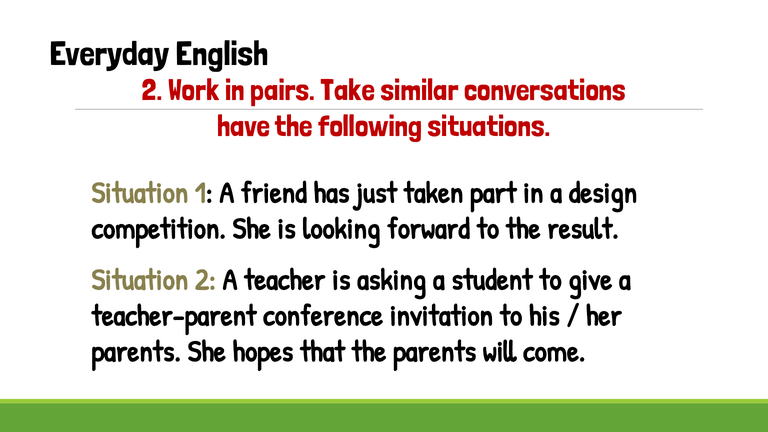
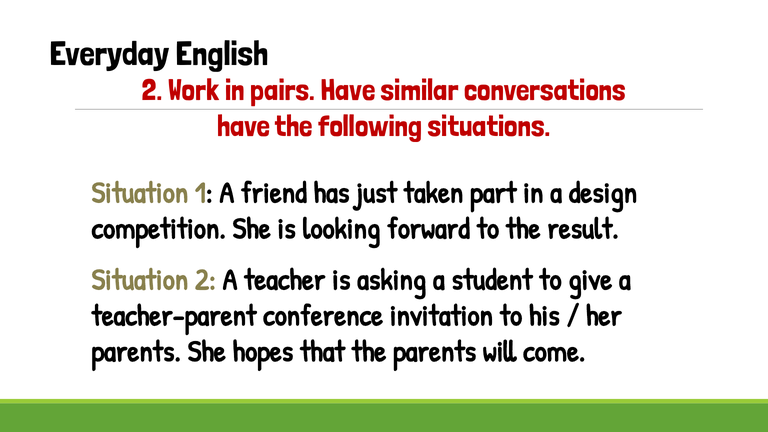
pairs Take: Take -> Have
